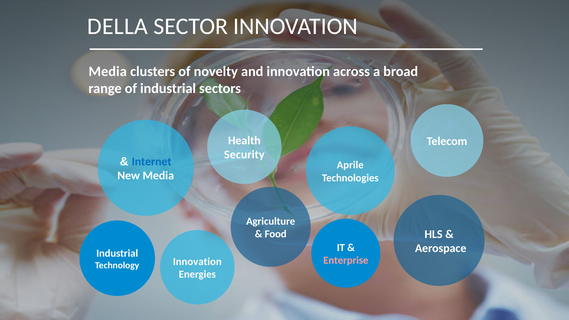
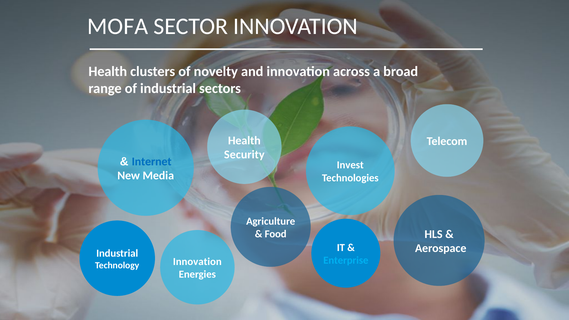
DELLA: DELLA -> MOFA
Media at (108, 72): Media -> Health
Aprile: Aprile -> Invest
Enterprise colour: pink -> light blue
